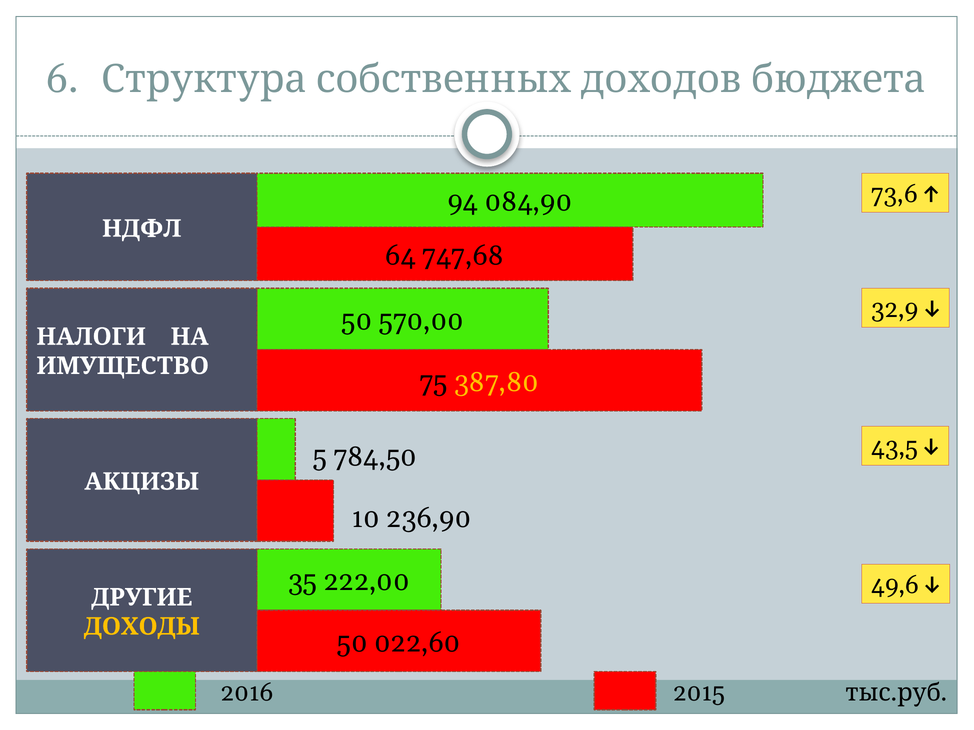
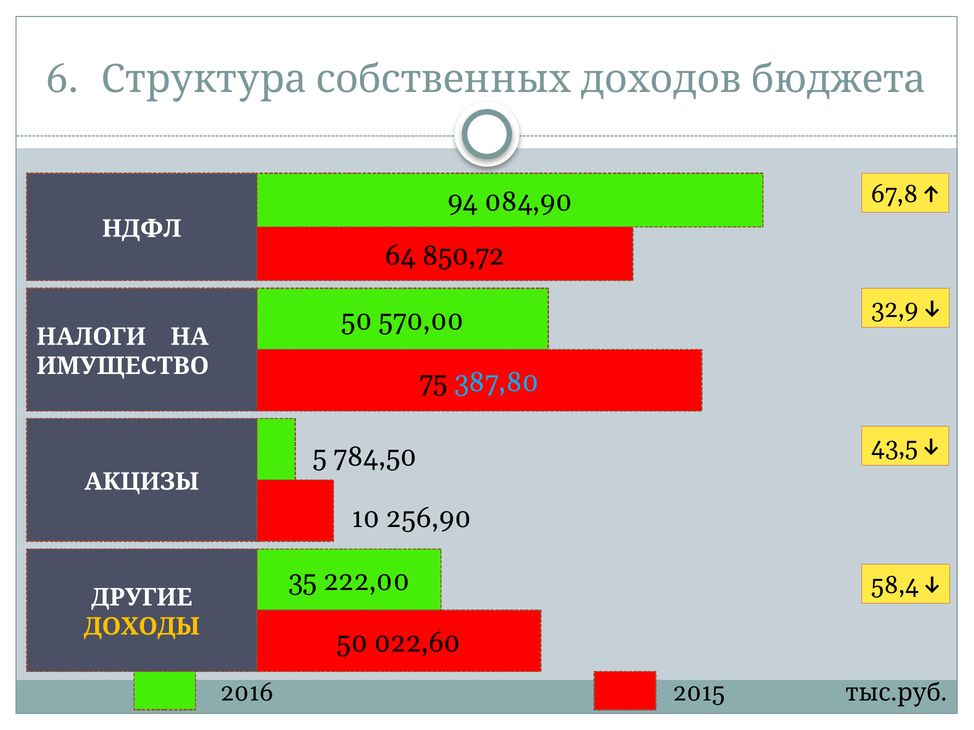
73,6: 73,6 -> 67,8
747,68: 747,68 -> 850,72
387,80 colour: yellow -> light blue
236,90: 236,90 -> 256,90
49,6: 49,6 -> 58,4
